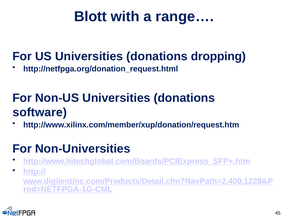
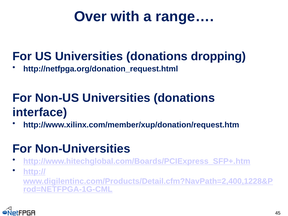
Blott: Blott -> Over
software: software -> interface
